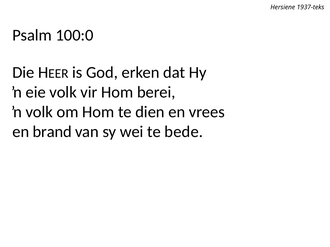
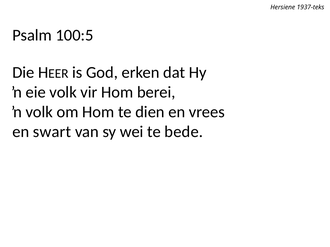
100:0: 100:0 -> 100:5
brand: brand -> swart
